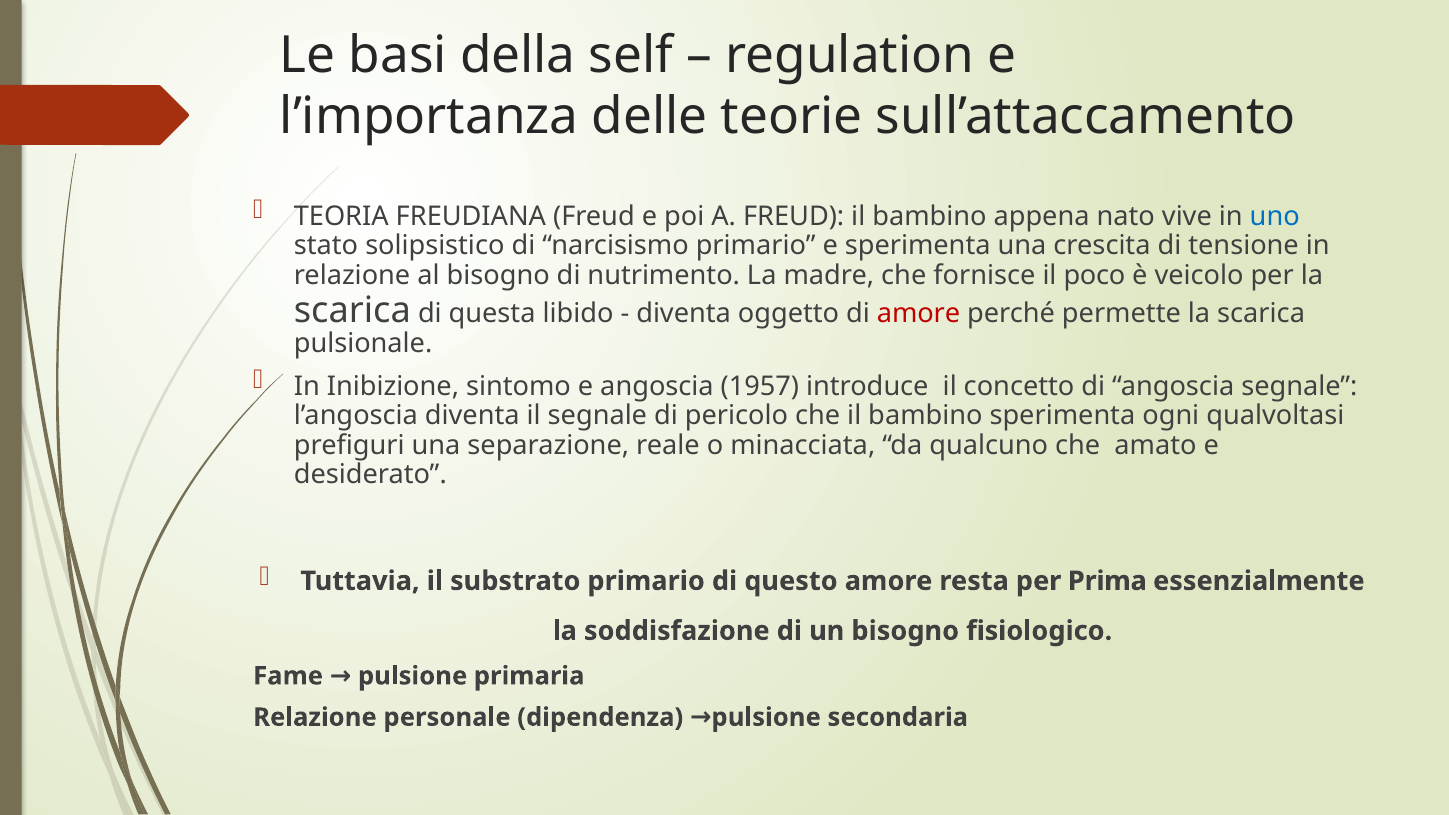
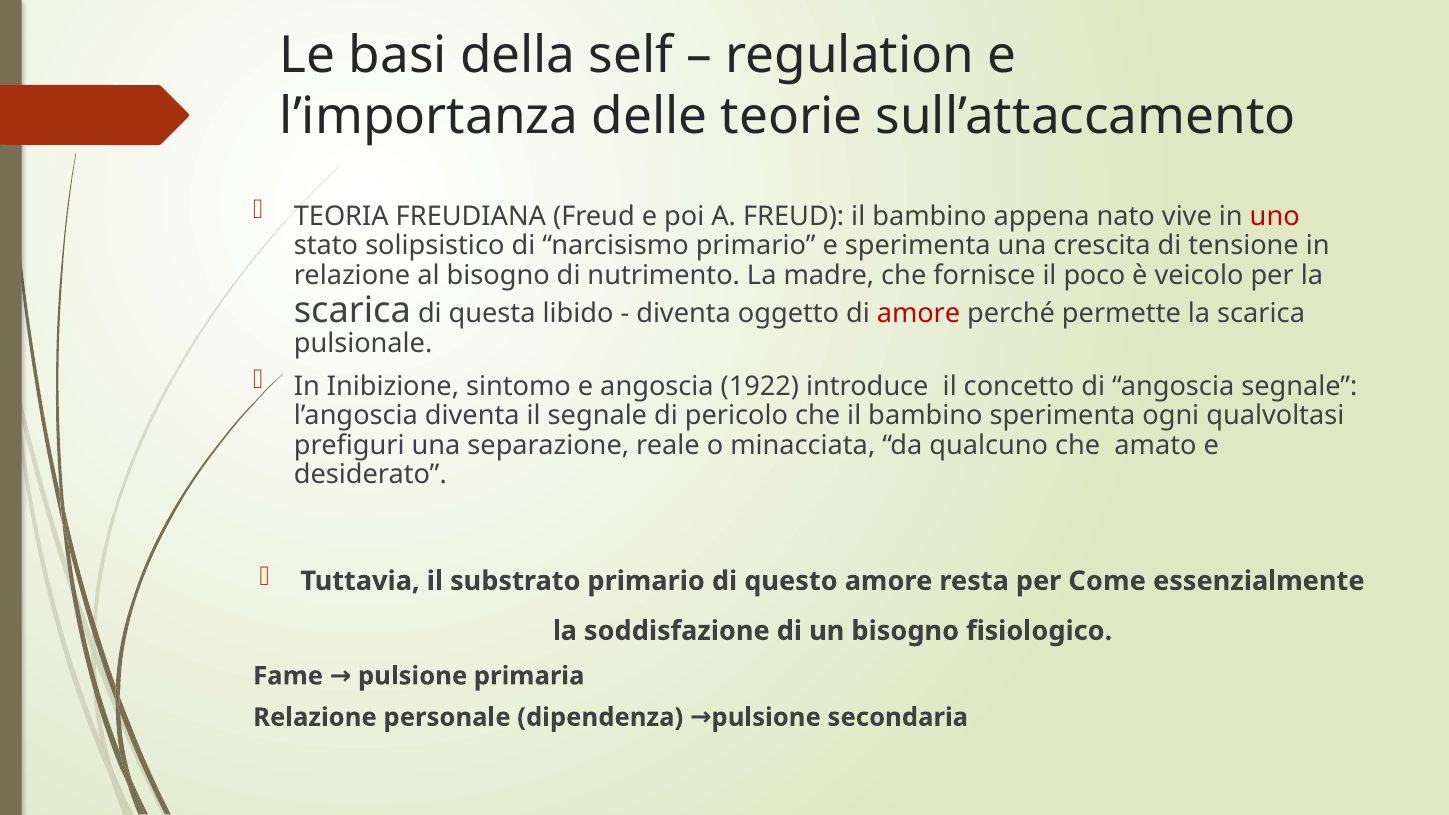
uno colour: blue -> red
1957: 1957 -> 1922
Prima: Prima -> Come
